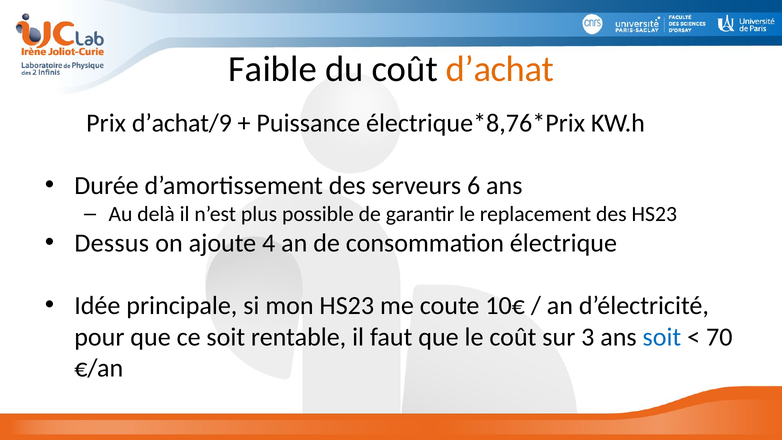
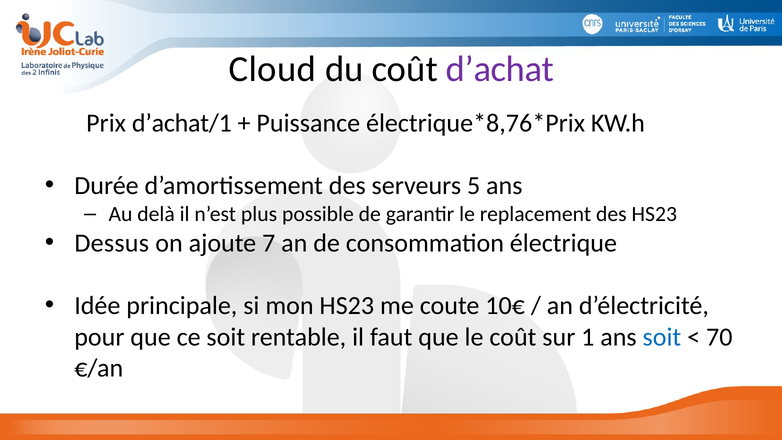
Faible: Faible -> Cloud
d’achat colour: orange -> purple
d’achat/9: d’achat/9 -> d’achat/1
6: 6 -> 5
4: 4 -> 7
3: 3 -> 1
